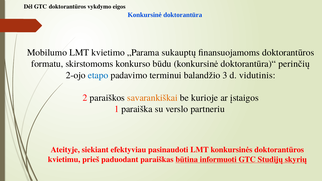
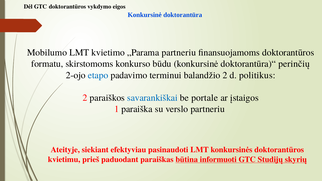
„Parama sukauptų: sukauptų -> partneriu
balandžio 3: 3 -> 2
vidutinis: vidutinis -> politikus
savarankiškai colour: orange -> blue
kurioje: kurioje -> portale
